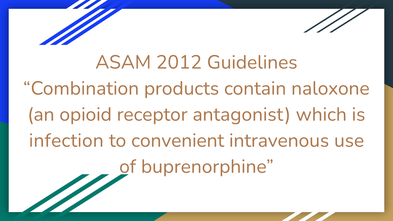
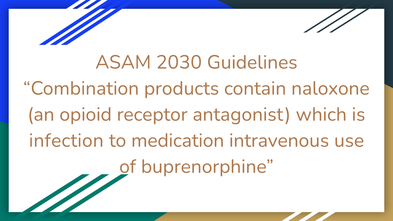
2012: 2012 -> 2030
convenient: convenient -> medication
